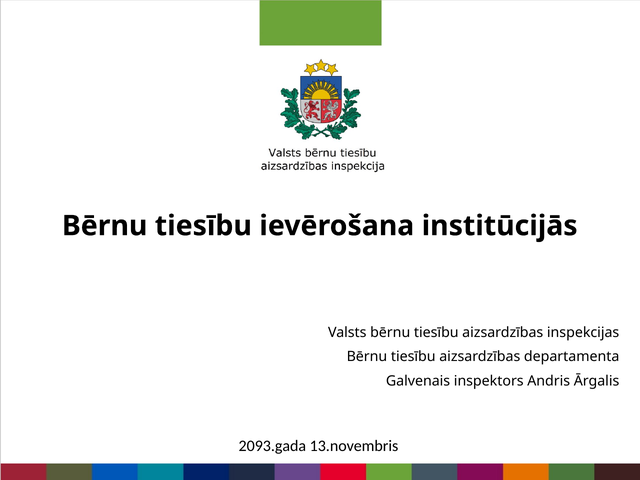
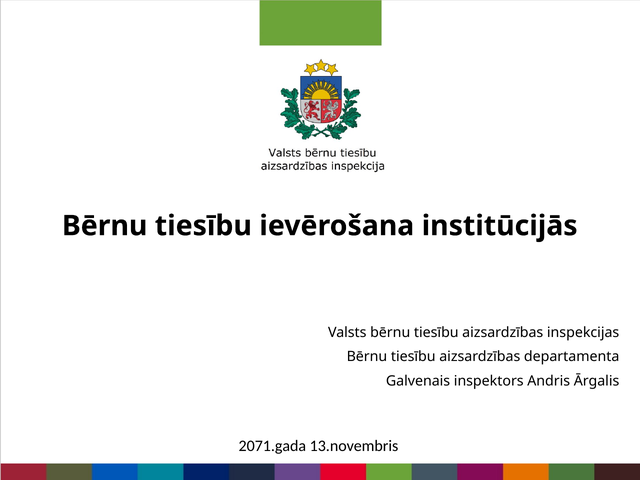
2093.gada: 2093.gada -> 2071.gada
